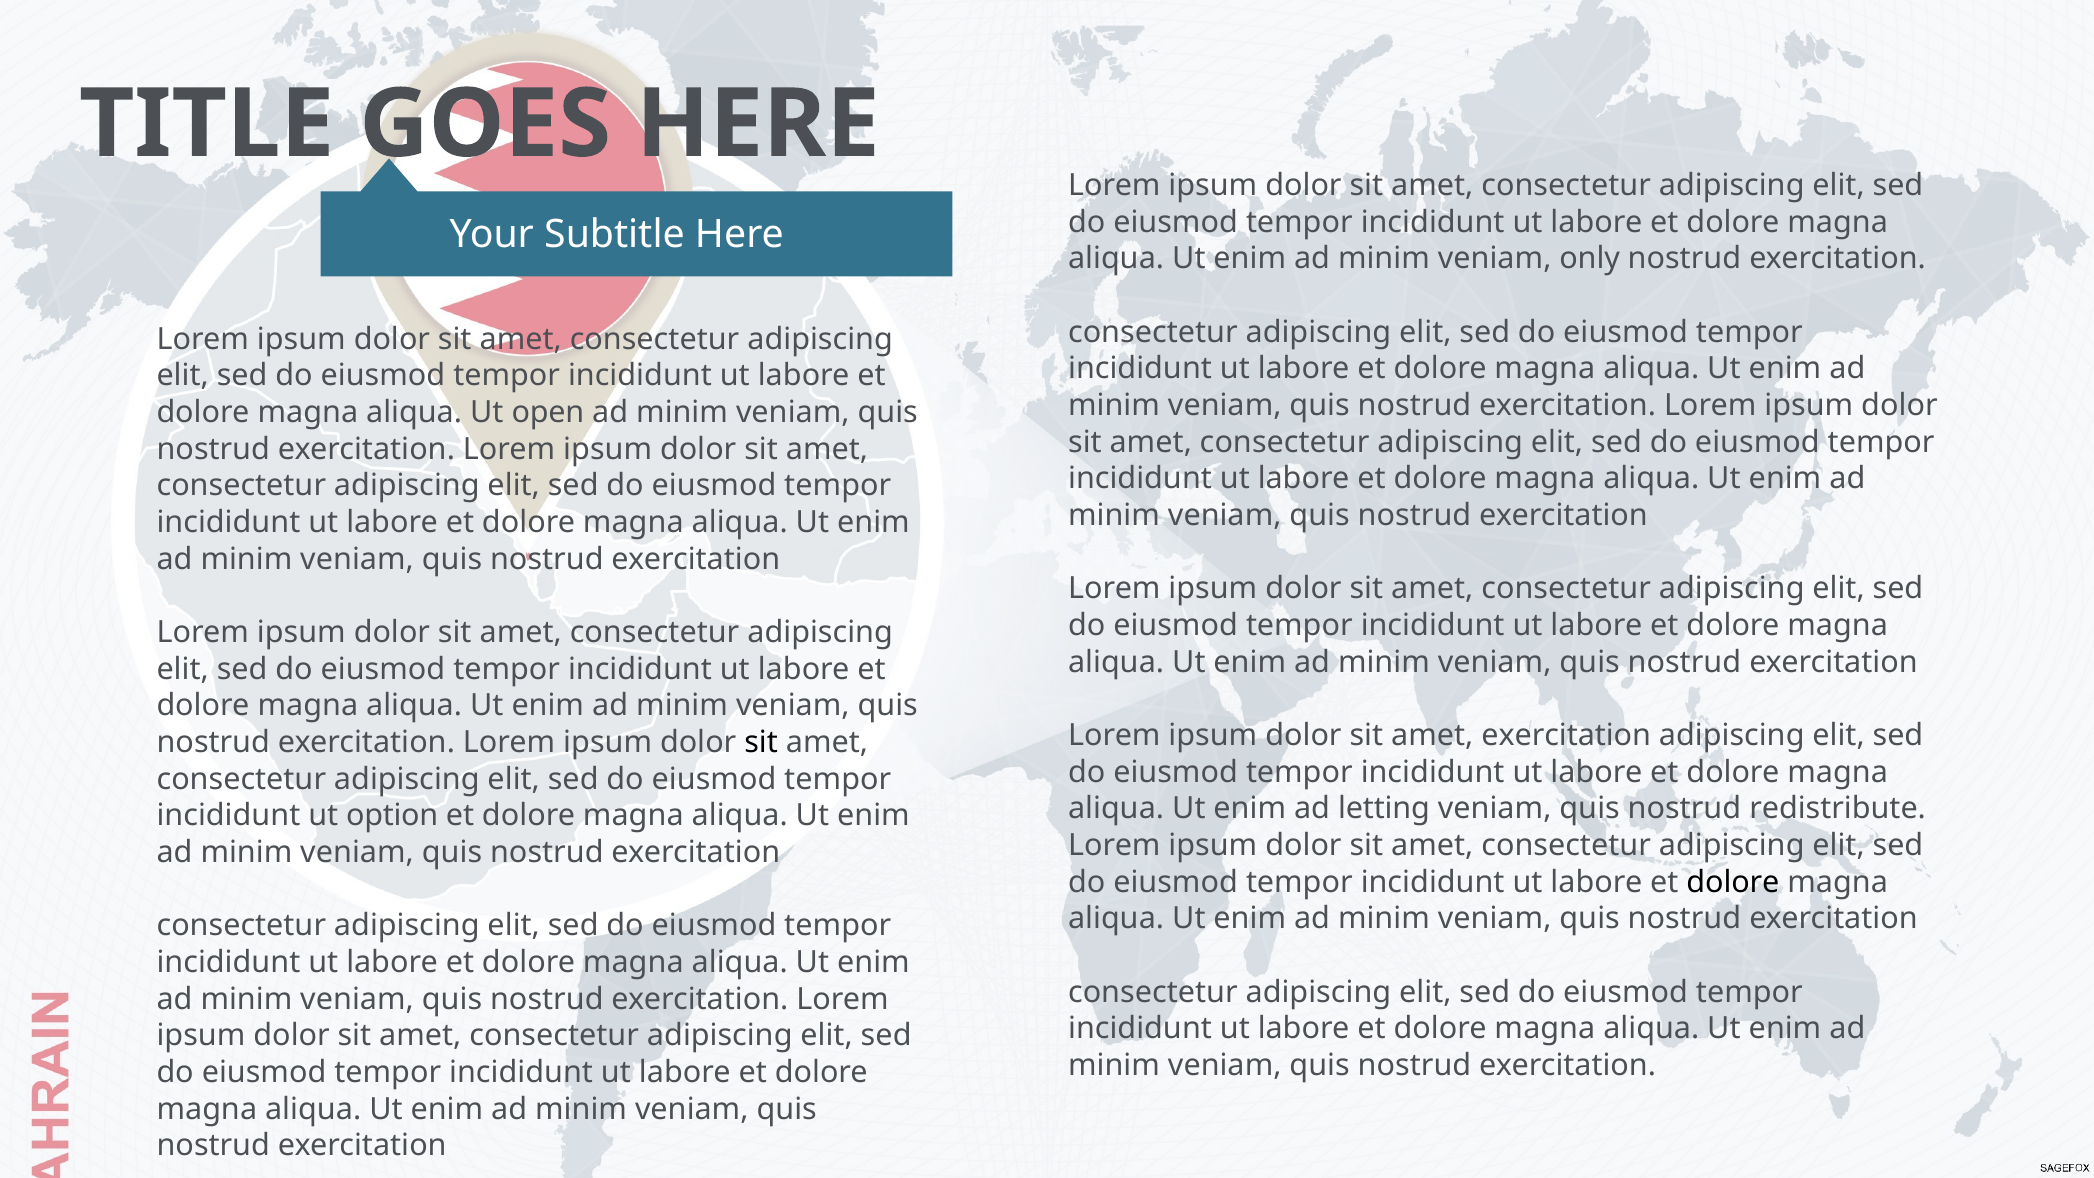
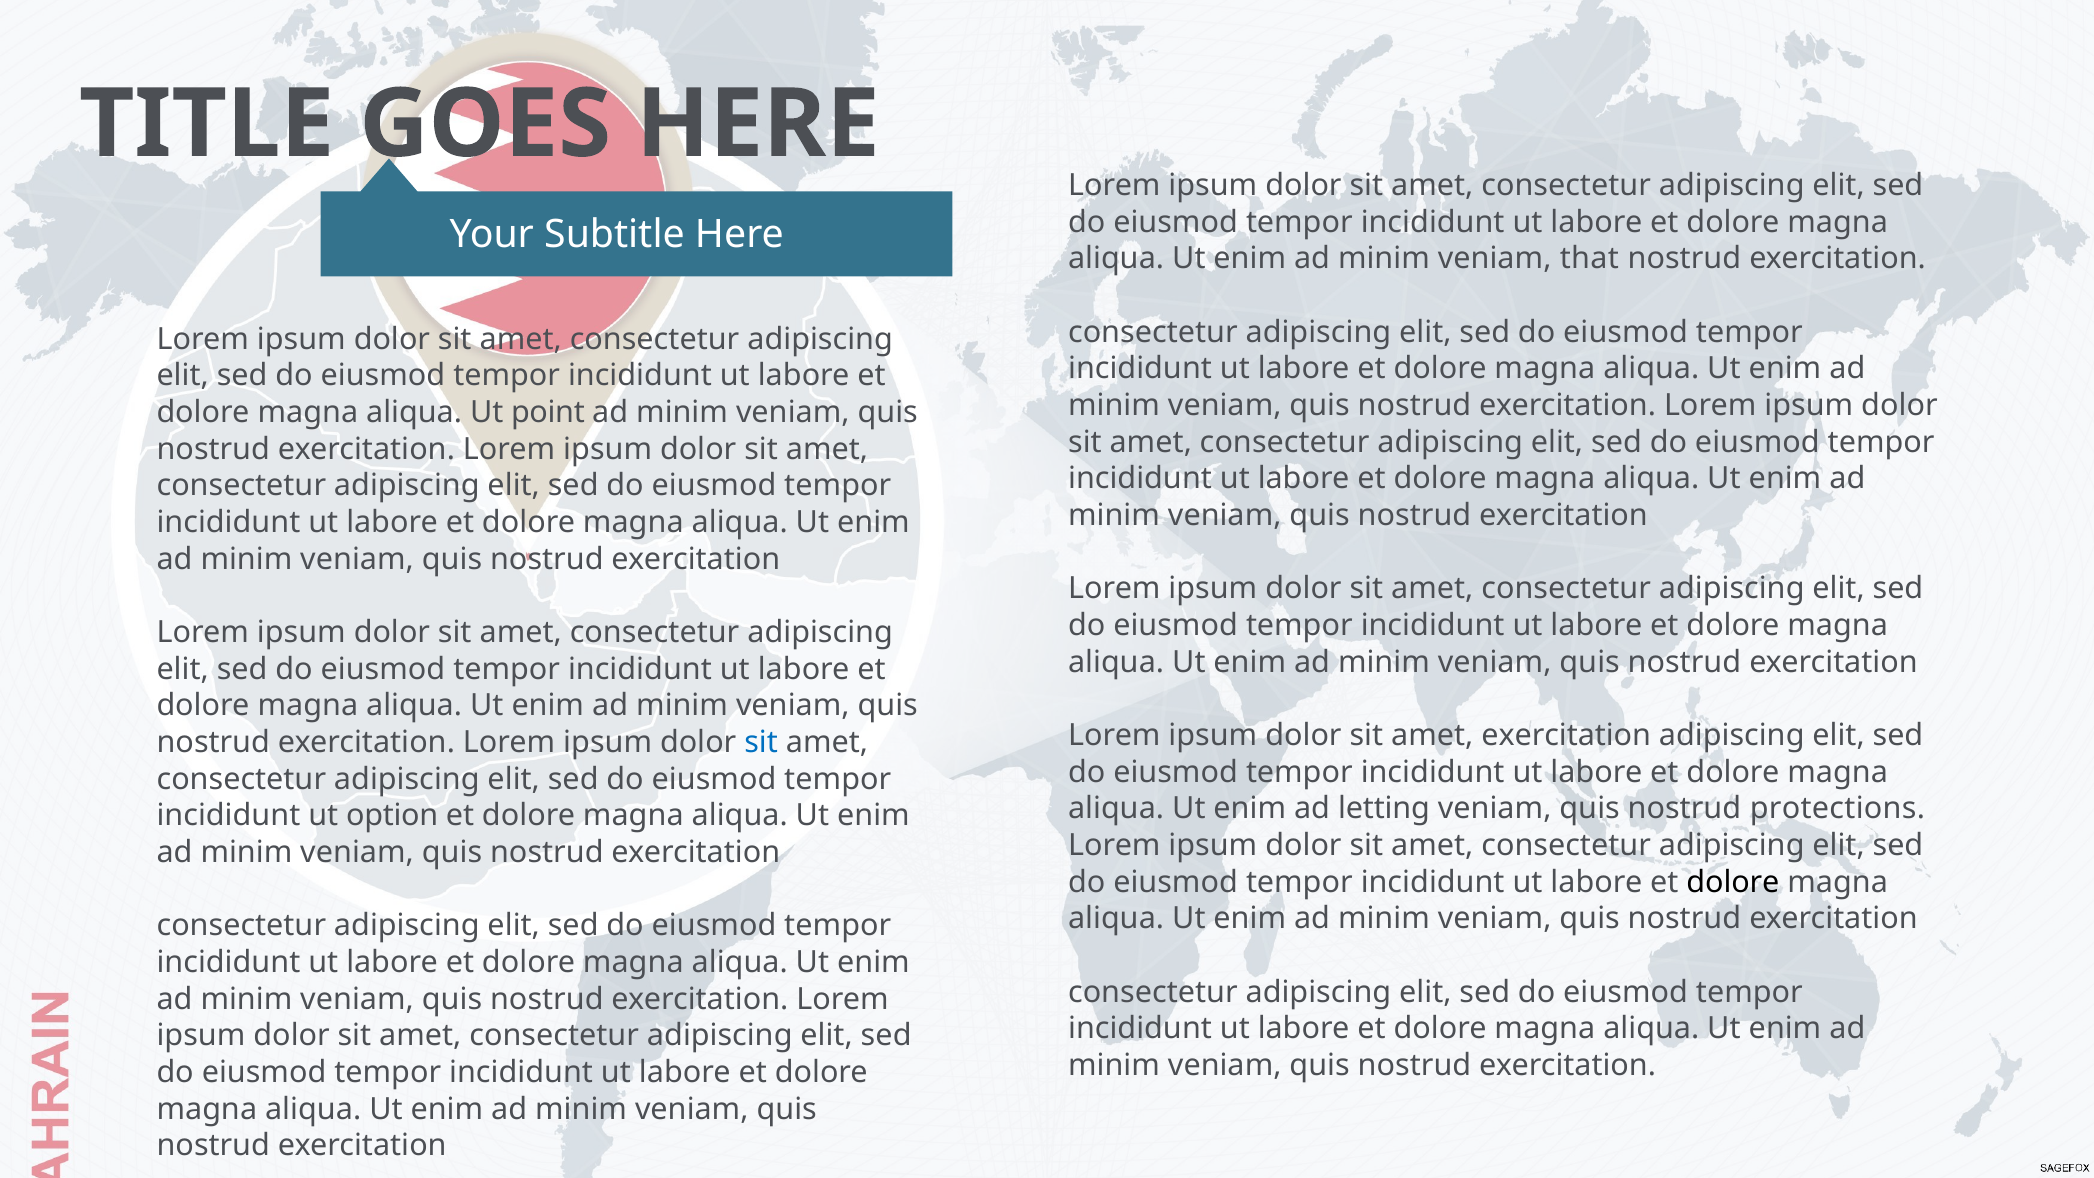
only: only -> that
open: open -> point
sit at (761, 742) colour: black -> blue
redistribute: redistribute -> protections
